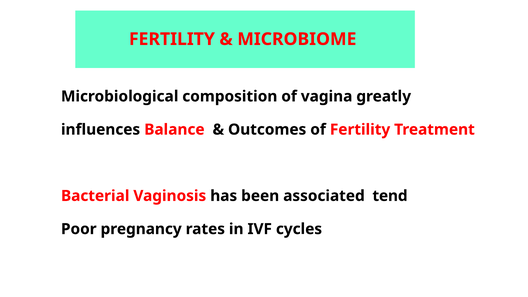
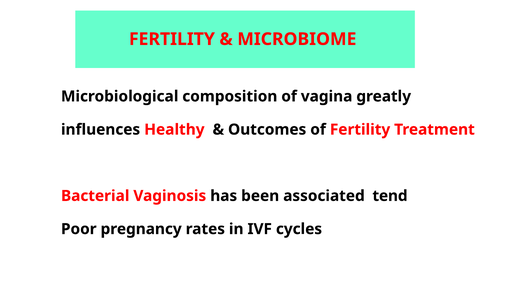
Balance: Balance -> Healthy
